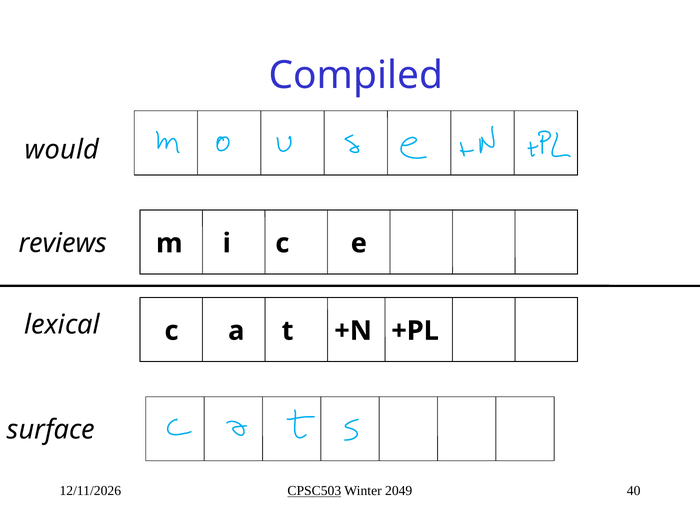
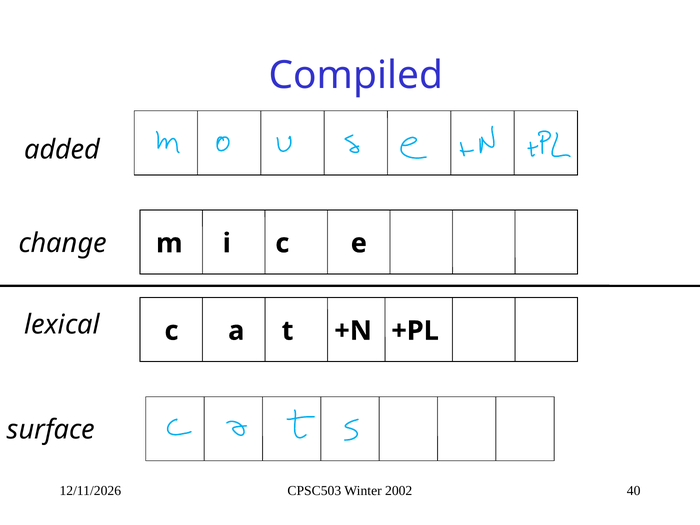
would: would -> added
reviews: reviews -> change
CPSC503 underline: present -> none
2049: 2049 -> 2002
